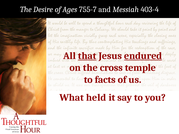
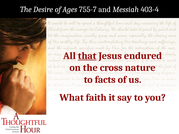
endured underline: present -> none
temple: temple -> nature
held: held -> faith
